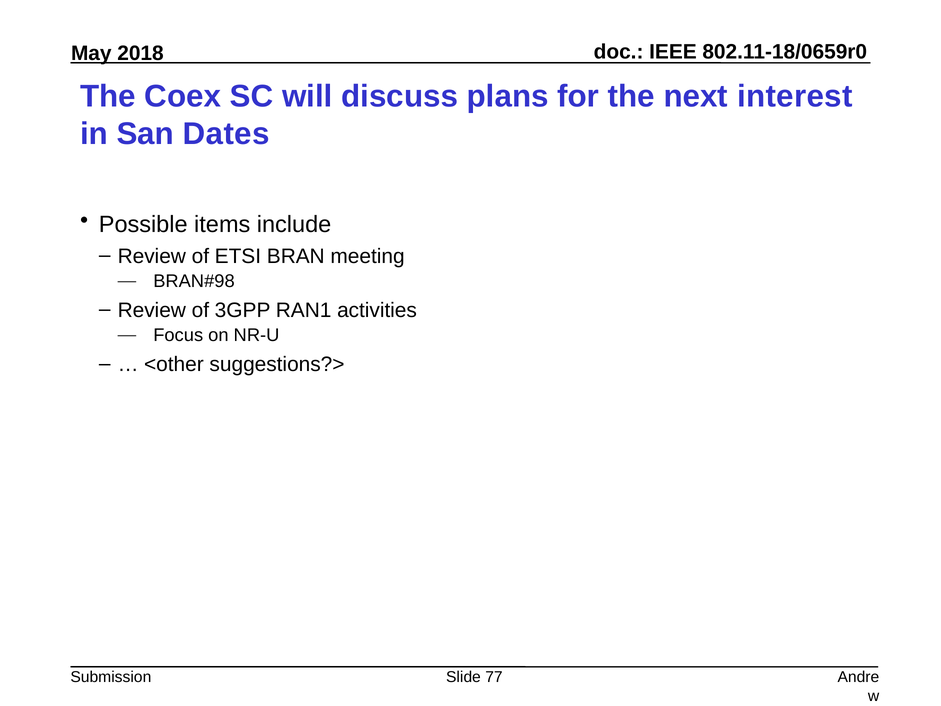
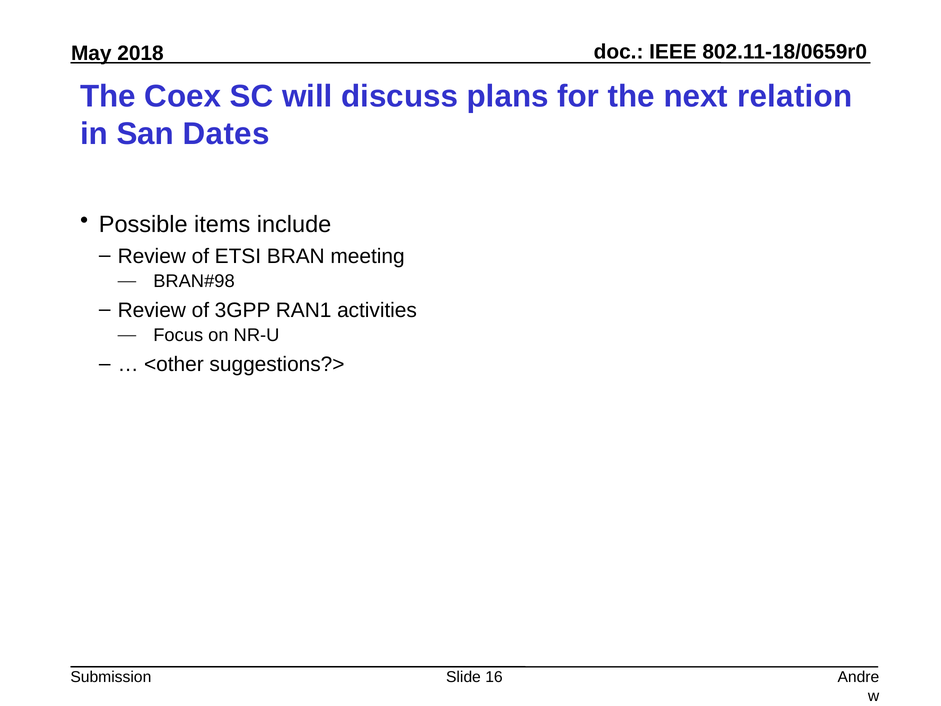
interest: interest -> relation
77: 77 -> 16
